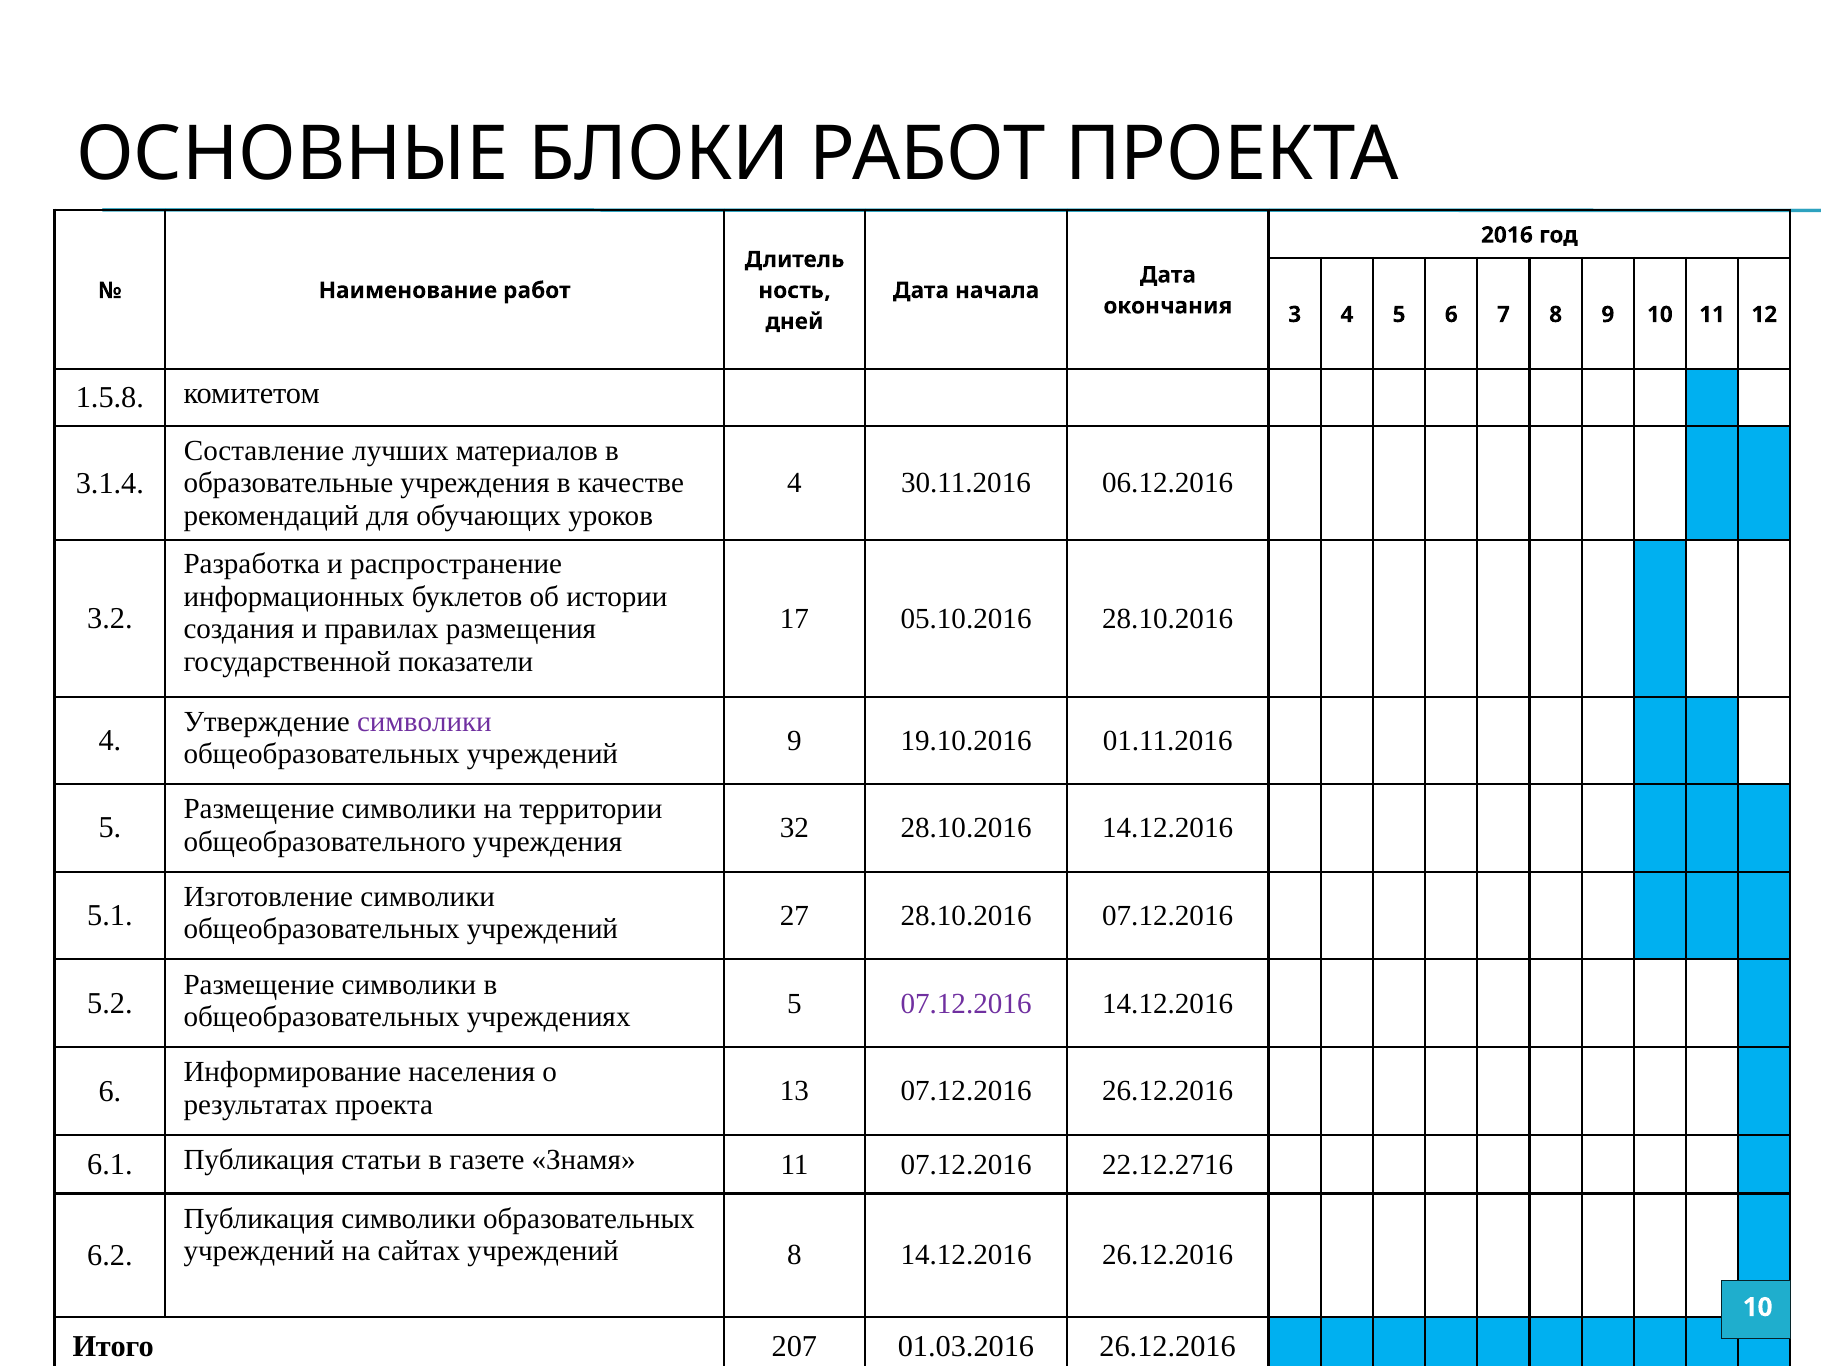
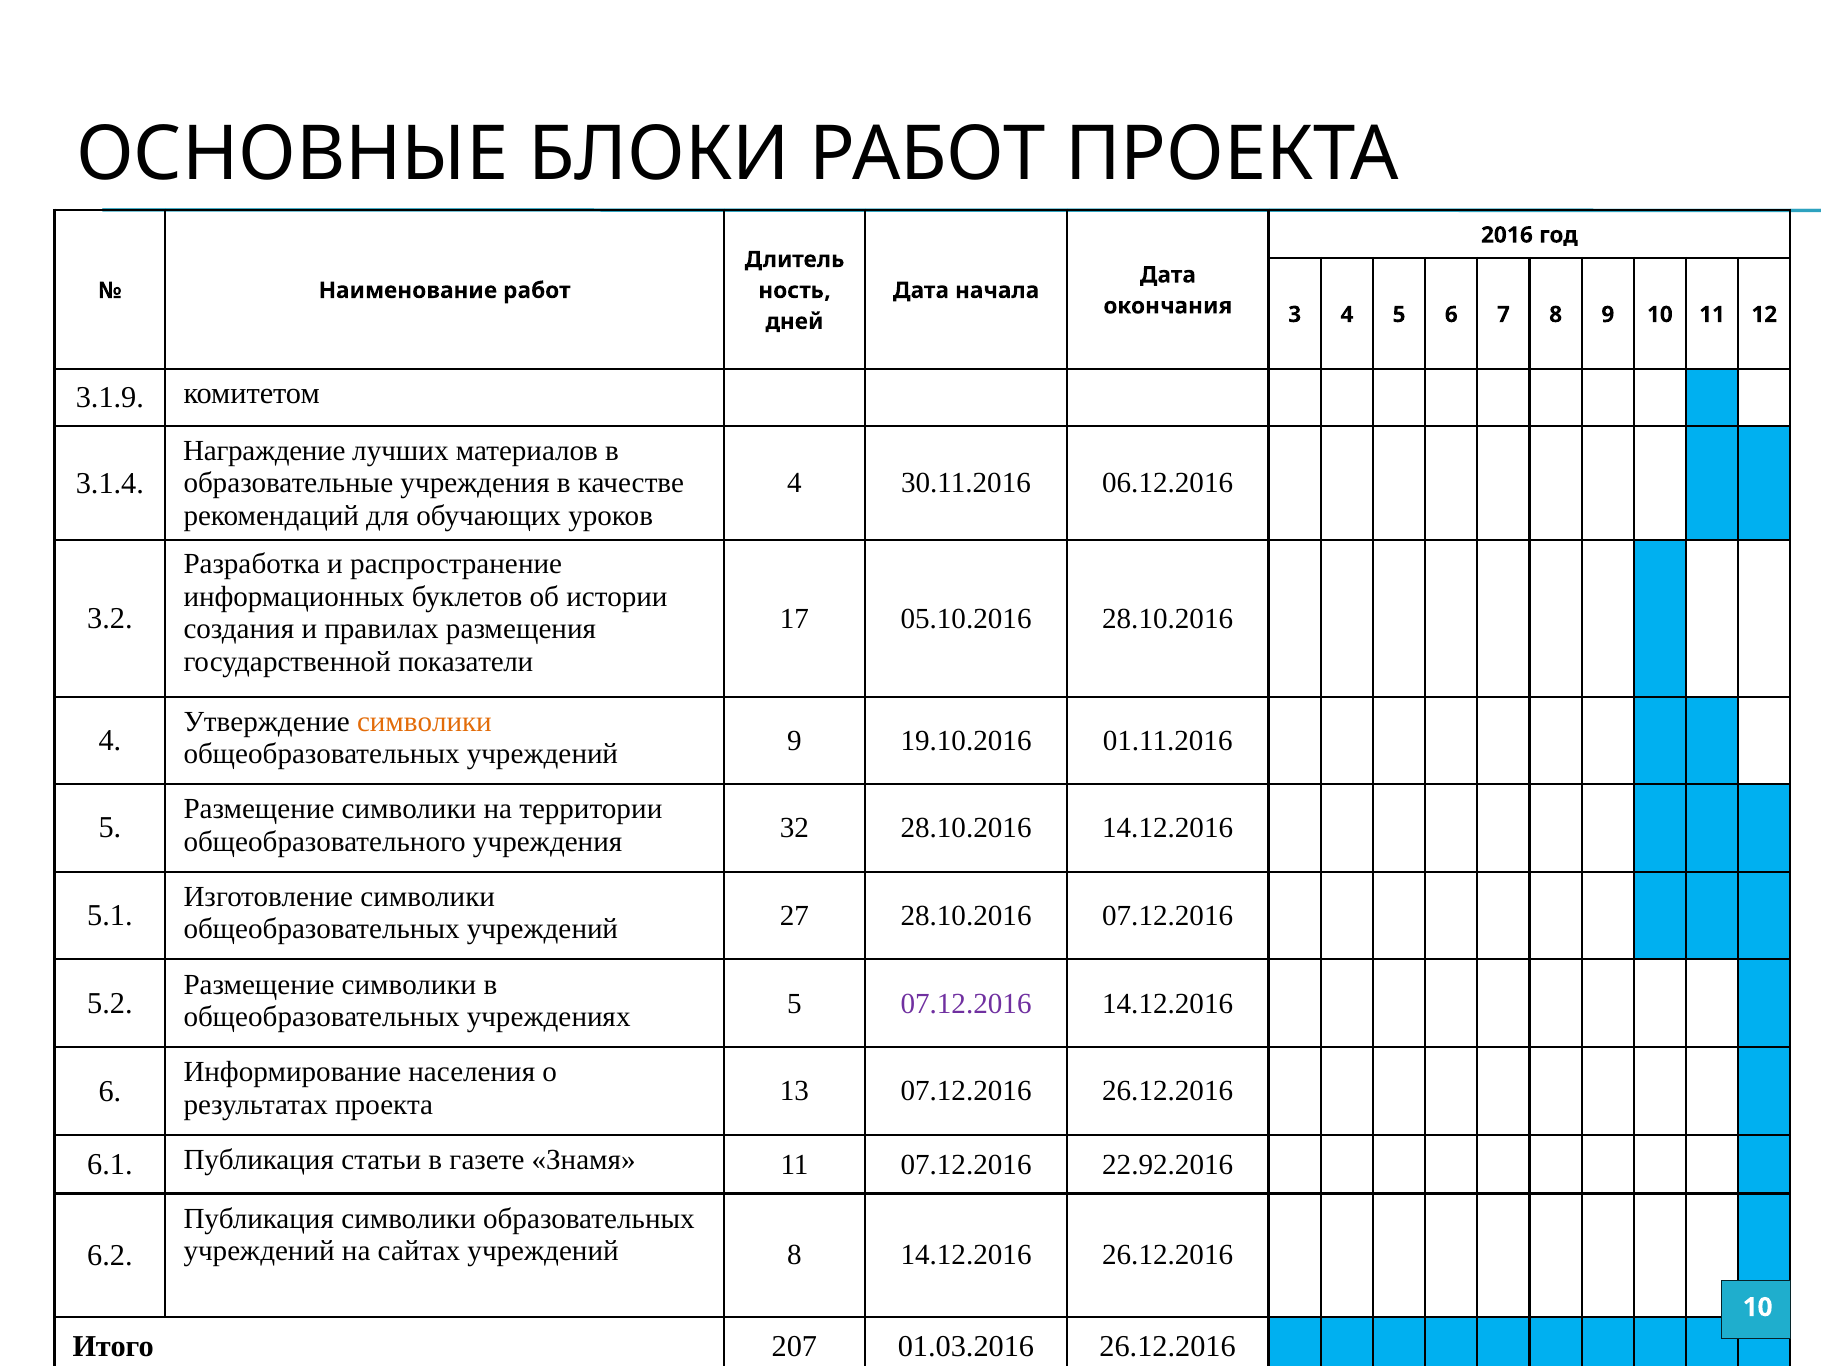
1.5.8: 1.5.8 -> 3.1.9
Составление: Составление -> Награждение
символики at (424, 722) colour: purple -> orange
22.12.2716: 22.12.2716 -> 22.92.2016
